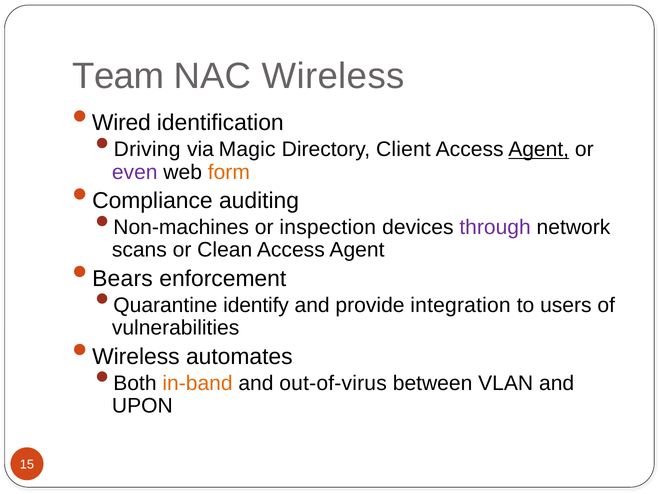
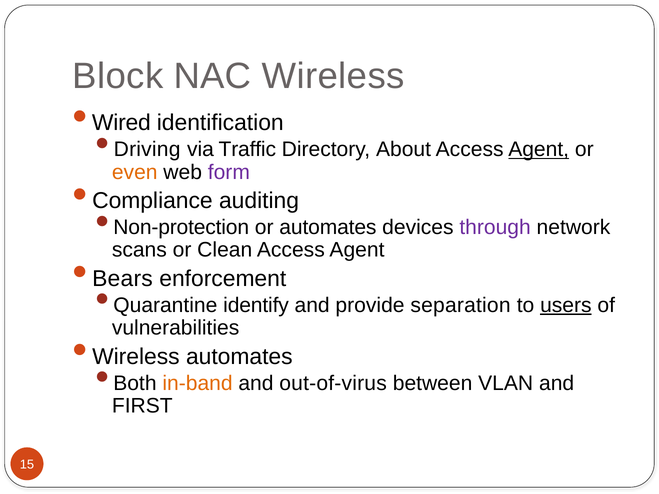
Team: Team -> Block
Magic: Magic -> Traffic
Client: Client -> About
even colour: purple -> orange
form colour: orange -> purple
Non-machines: Non-machines -> Non-protection
or inspection: inspection -> automates
integration: integration -> separation
users underline: none -> present
UPON: UPON -> FIRST
